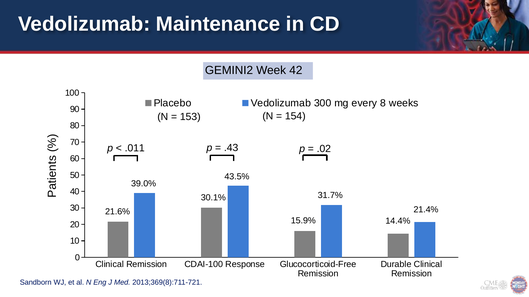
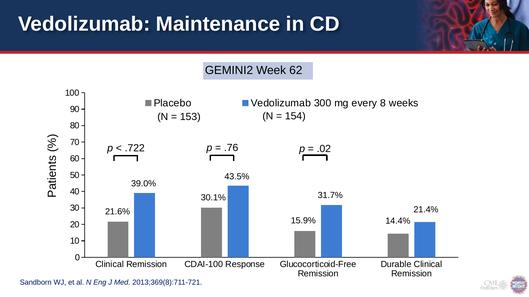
42: 42 -> 62
.011: .011 -> .722
.43: .43 -> .76
